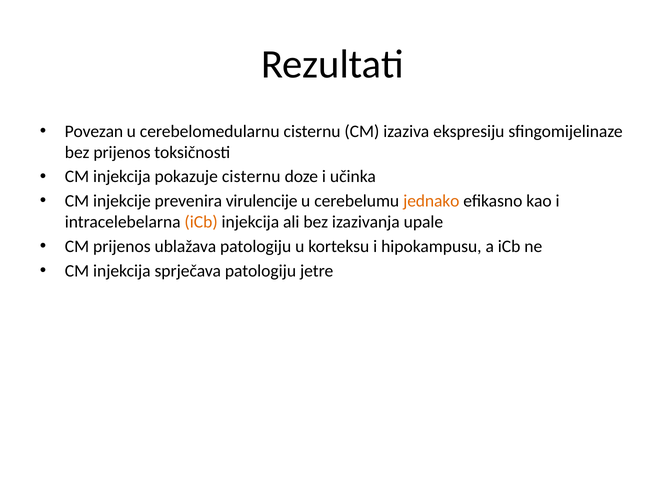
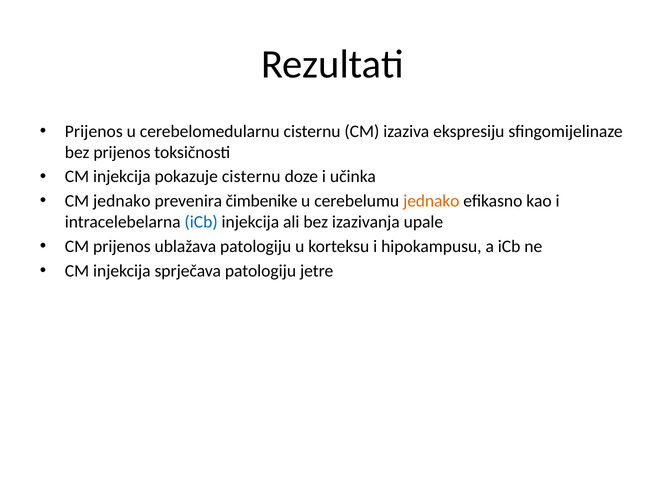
Povezan at (94, 131): Povezan -> Prijenos
CM injekcije: injekcije -> jednako
virulencije: virulencije -> čimbenike
iCb at (201, 223) colour: orange -> blue
